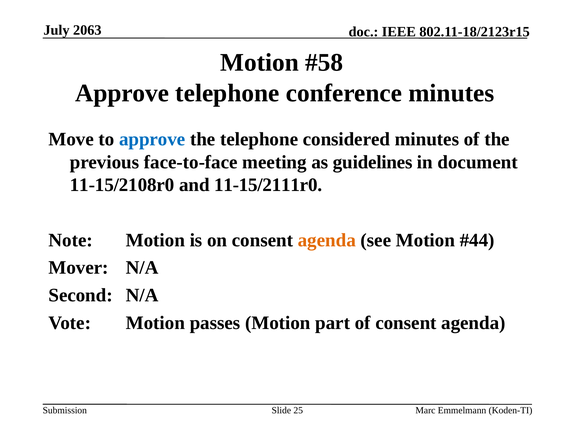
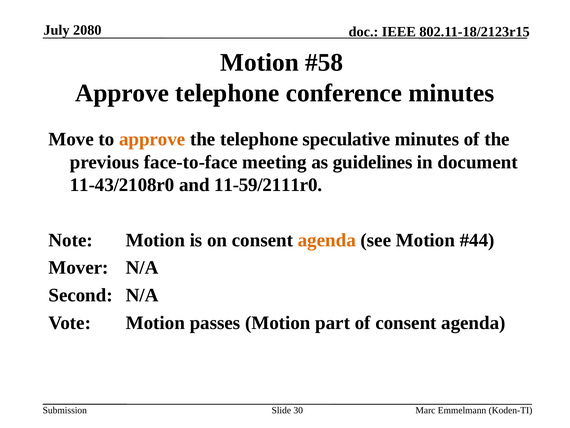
2063: 2063 -> 2080
approve at (152, 139) colour: blue -> orange
considered: considered -> speculative
11-15/2108r0: 11-15/2108r0 -> 11-43/2108r0
11-15/2111r0: 11-15/2111r0 -> 11-59/2111r0
25: 25 -> 30
